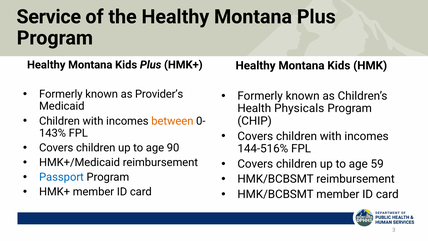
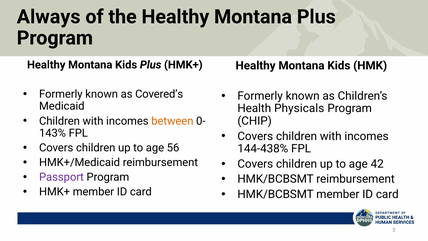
Service: Service -> Always
Provider’s: Provider’s -> Covered’s
90: 90 -> 56
144-516%: 144-516% -> 144-438%
59: 59 -> 42
Passport colour: blue -> purple
